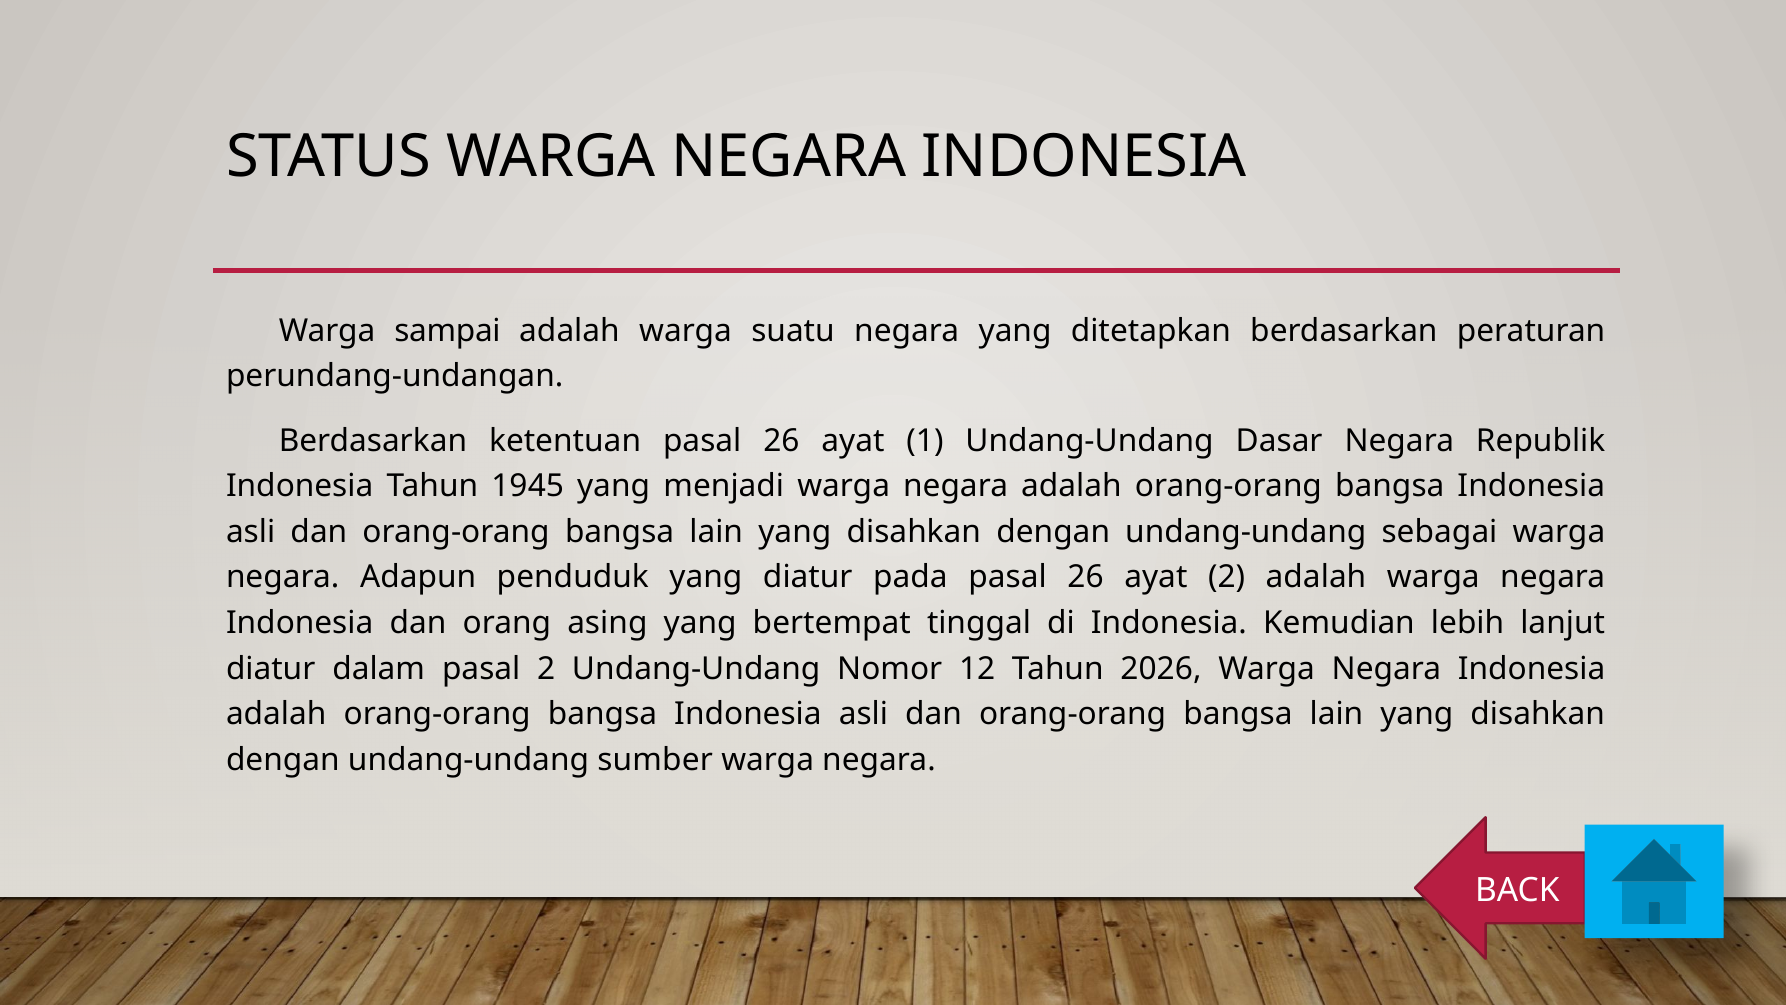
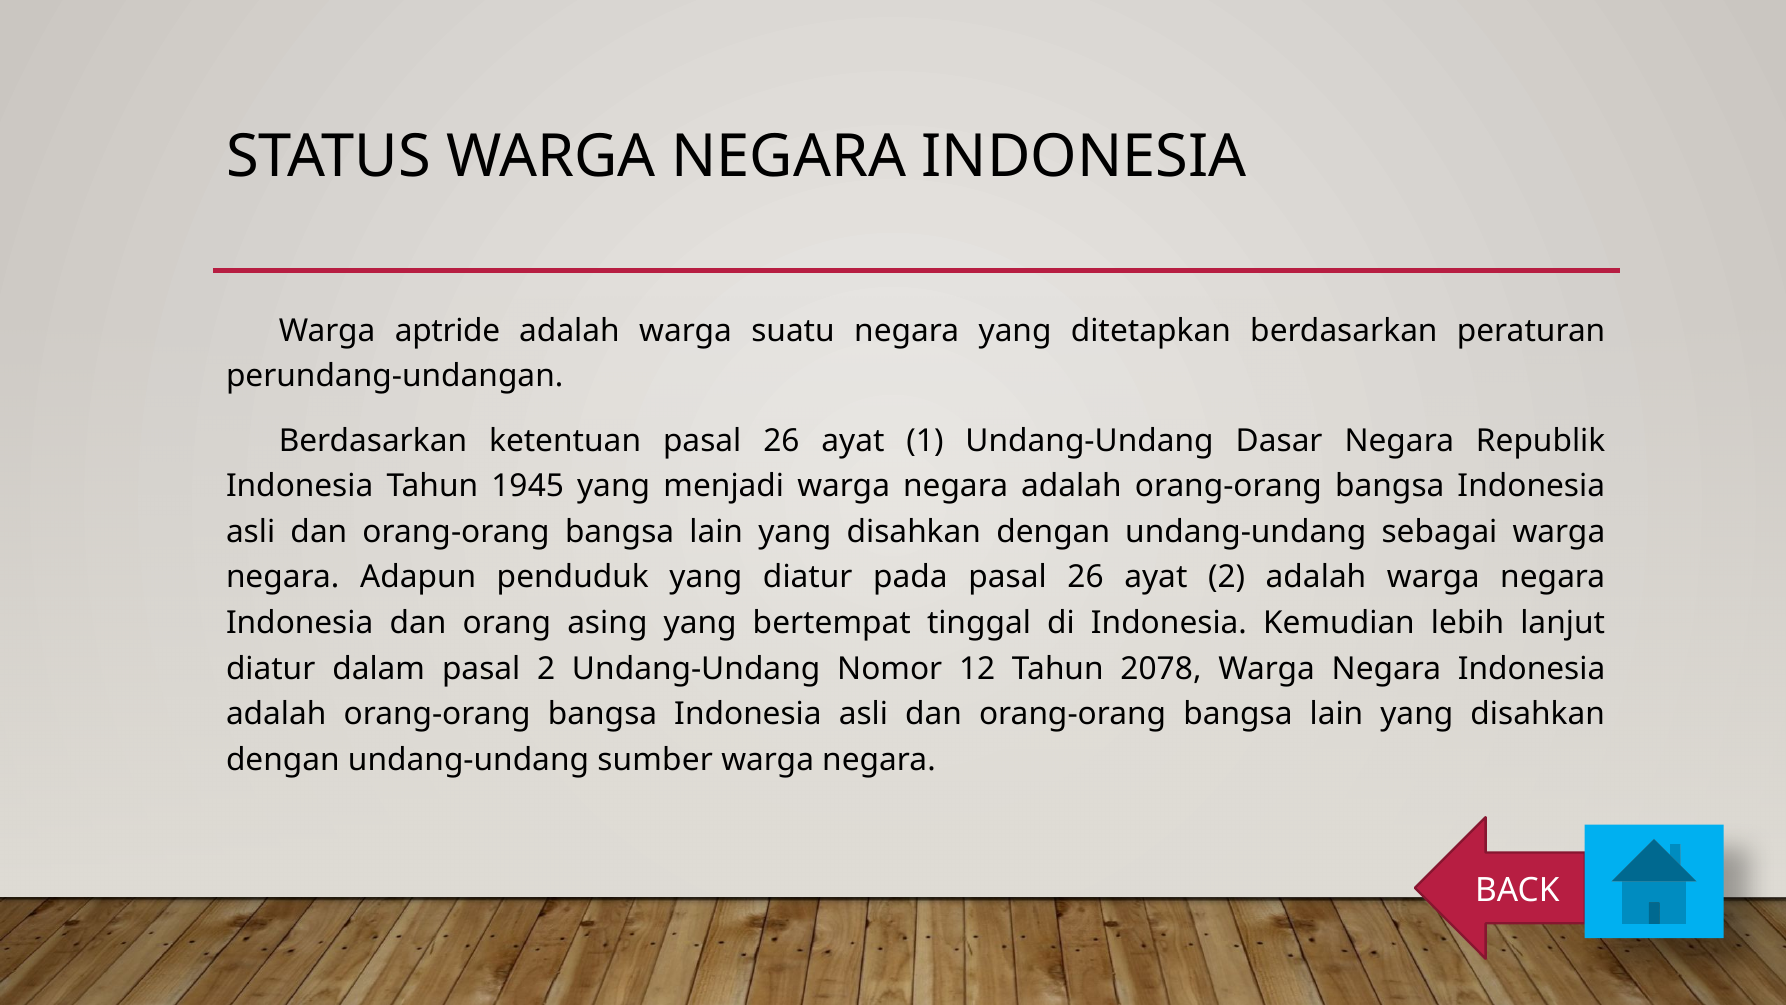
sampai: sampai -> aptride
2026: 2026 -> 2078
